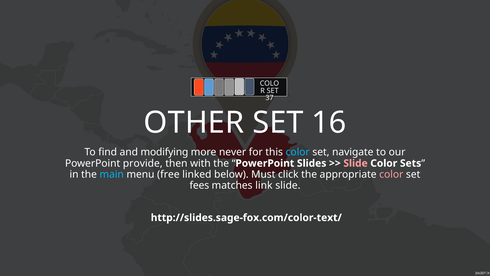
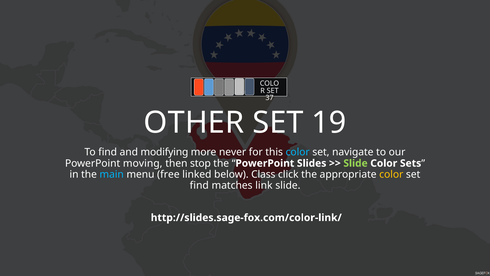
16: 16 -> 19
provide: provide -> moving
with: with -> stop
Slide at (356, 163) colour: pink -> light green
Must: Must -> Class
color at (391, 174) colour: pink -> yellow
fees at (199, 185): fees -> find
http://slides.sage-fox.com/color-text/: http://slides.sage-fox.com/color-text/ -> http://slides.sage-fox.com/color-link/
